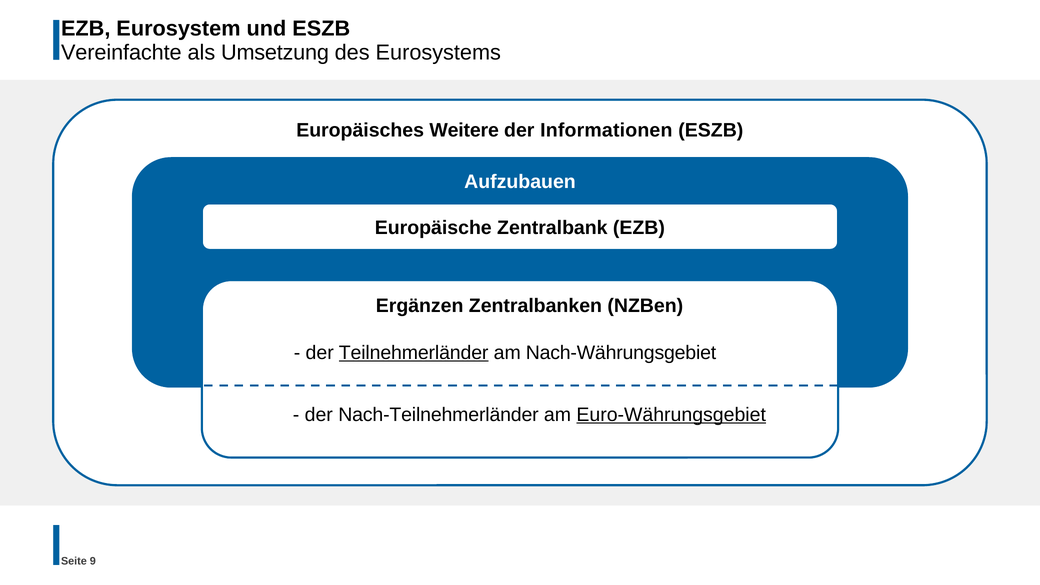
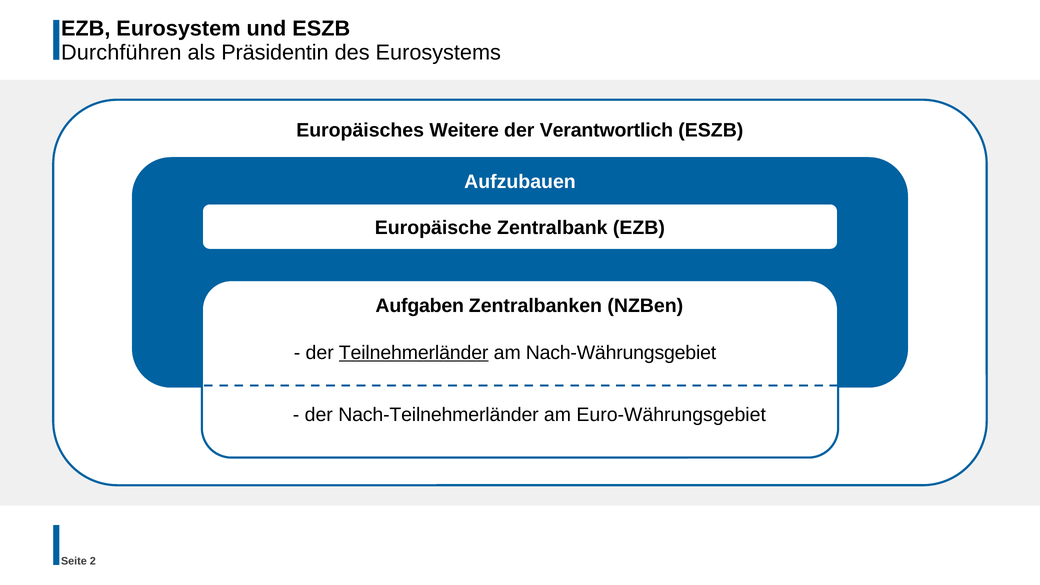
Vereinfachte: Vereinfachte -> Durchführen
Umsetzung: Umsetzung -> Präsidentin
Informationen: Informationen -> Verantwortlich
Ergänzen: Ergänzen -> Aufgaben
Euro-Währungsgebiet underline: present -> none
9: 9 -> 2
